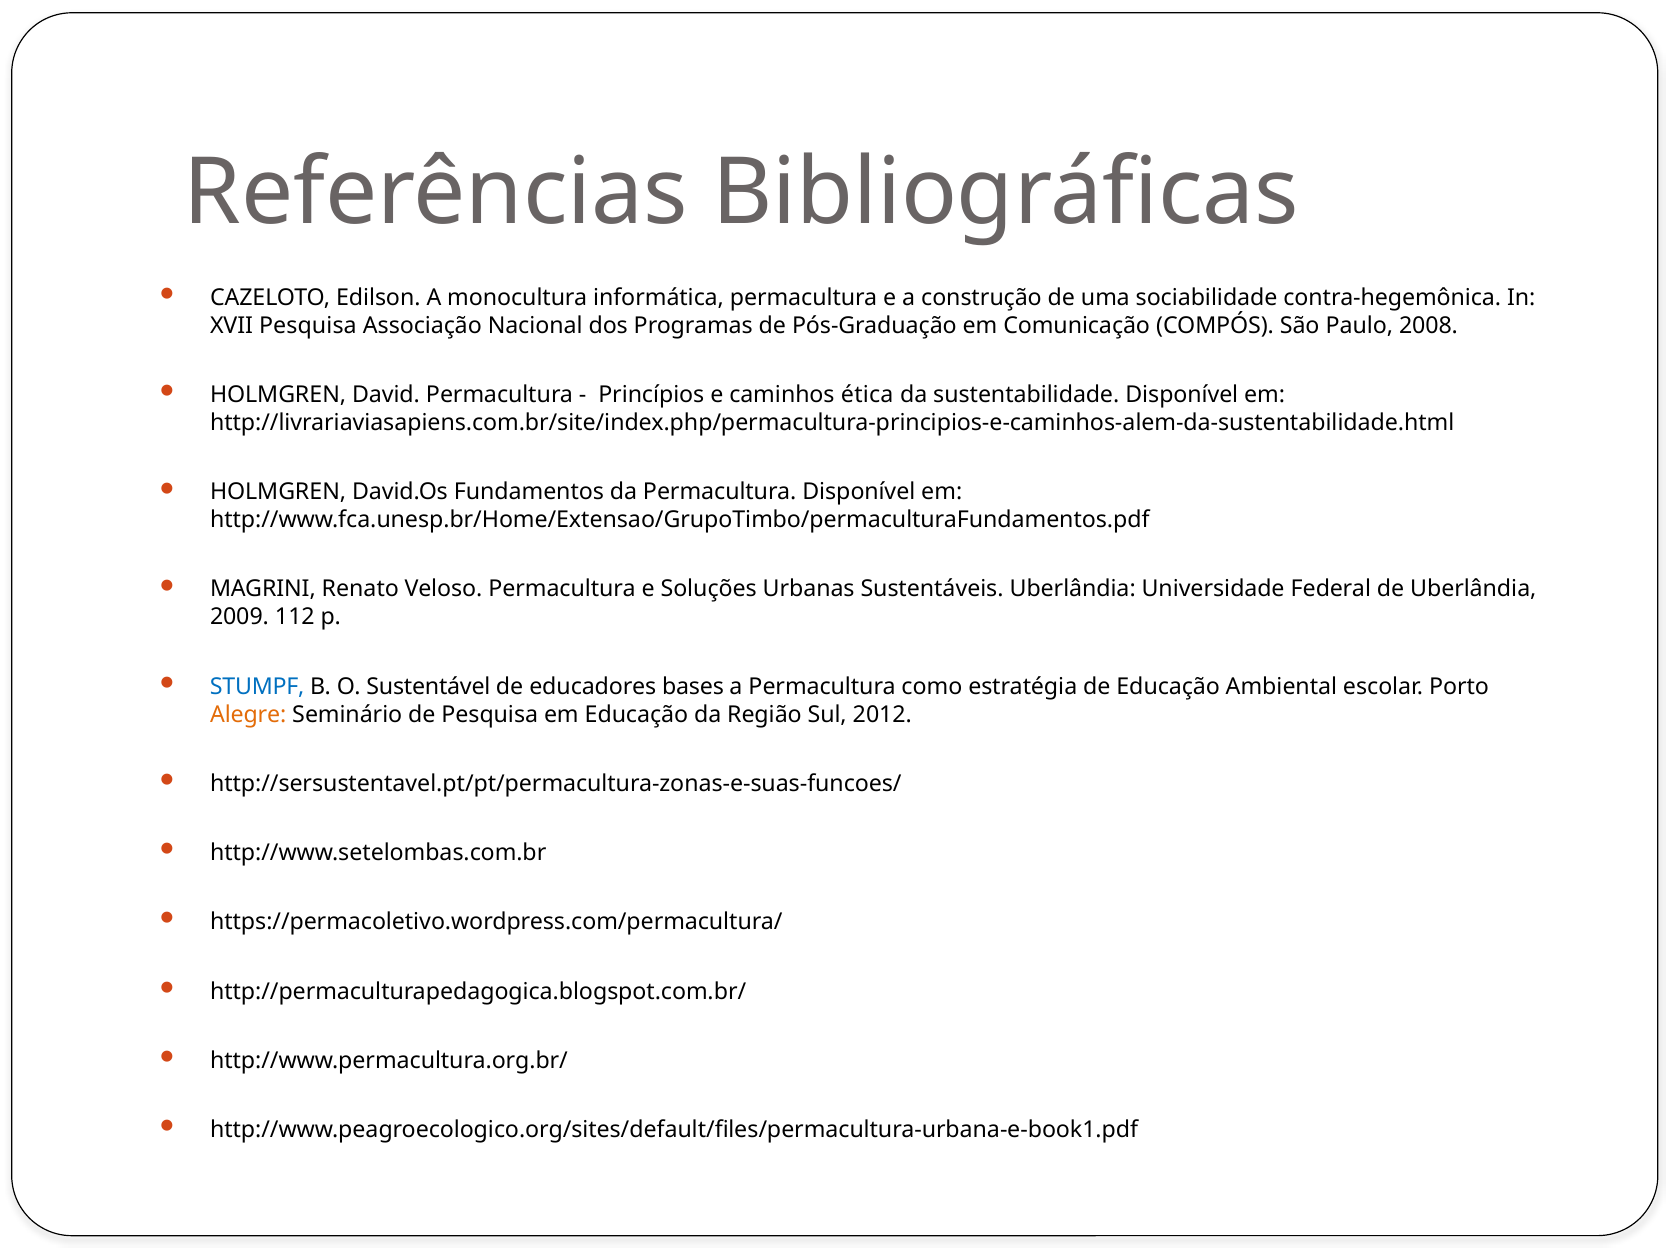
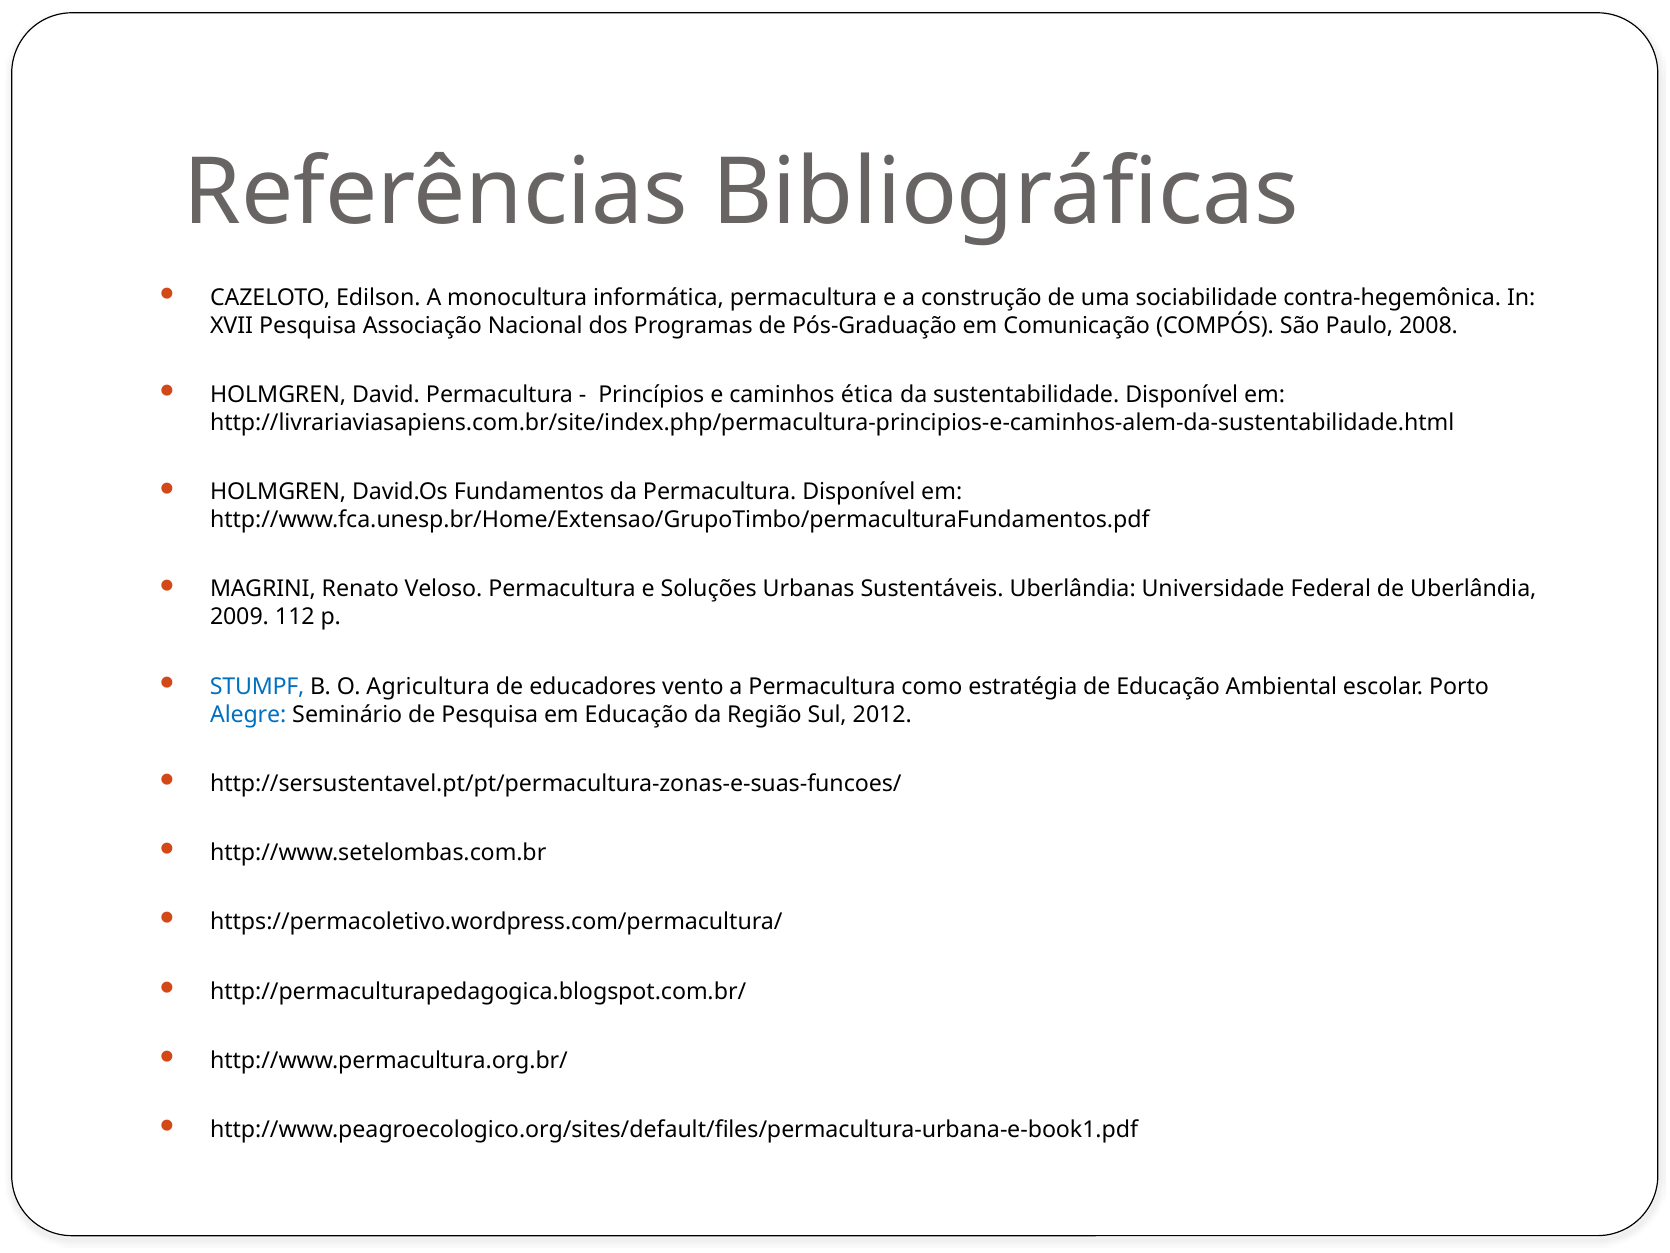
Sustentável: Sustentável -> Agricultura
bases: bases -> vento
Alegre colour: orange -> blue
